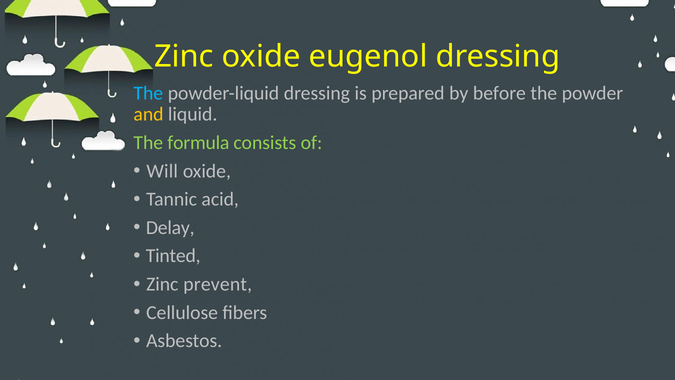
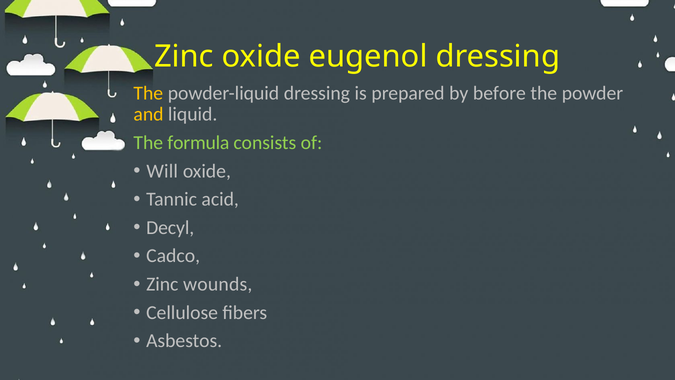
The at (148, 93) colour: light blue -> yellow
Delay: Delay -> Decyl
Tinted: Tinted -> Cadco
prevent: prevent -> wounds
